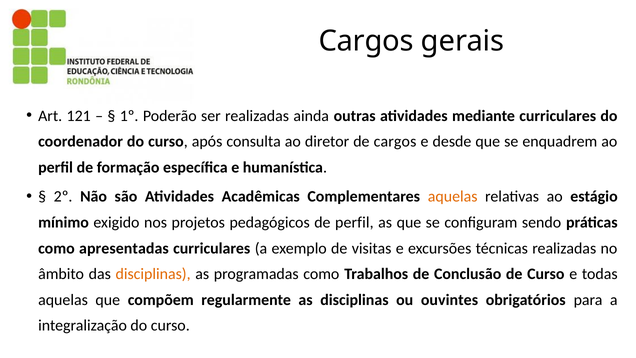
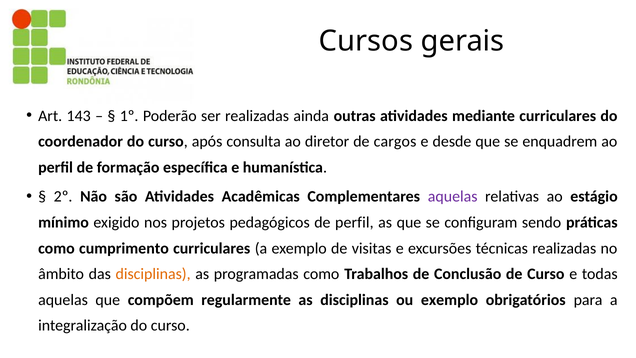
Cargos at (366, 41): Cargos -> Cursos
121: 121 -> 143
aquelas at (453, 197) colour: orange -> purple
apresentadas: apresentadas -> cumprimento
ou ouvintes: ouvintes -> exemplo
